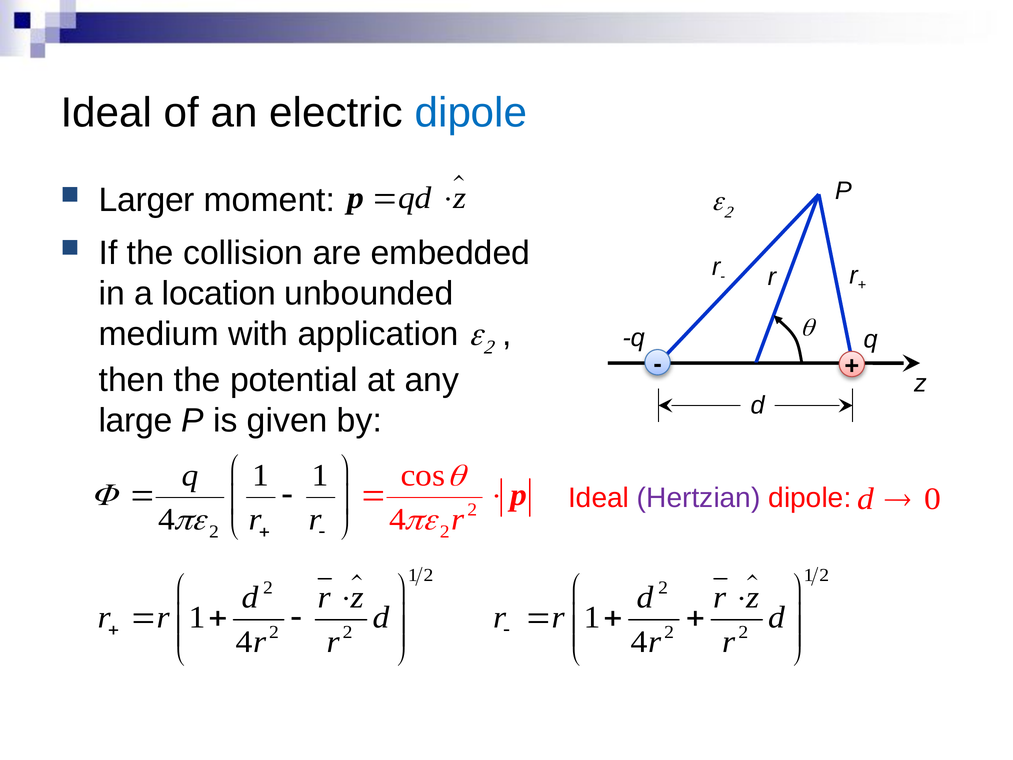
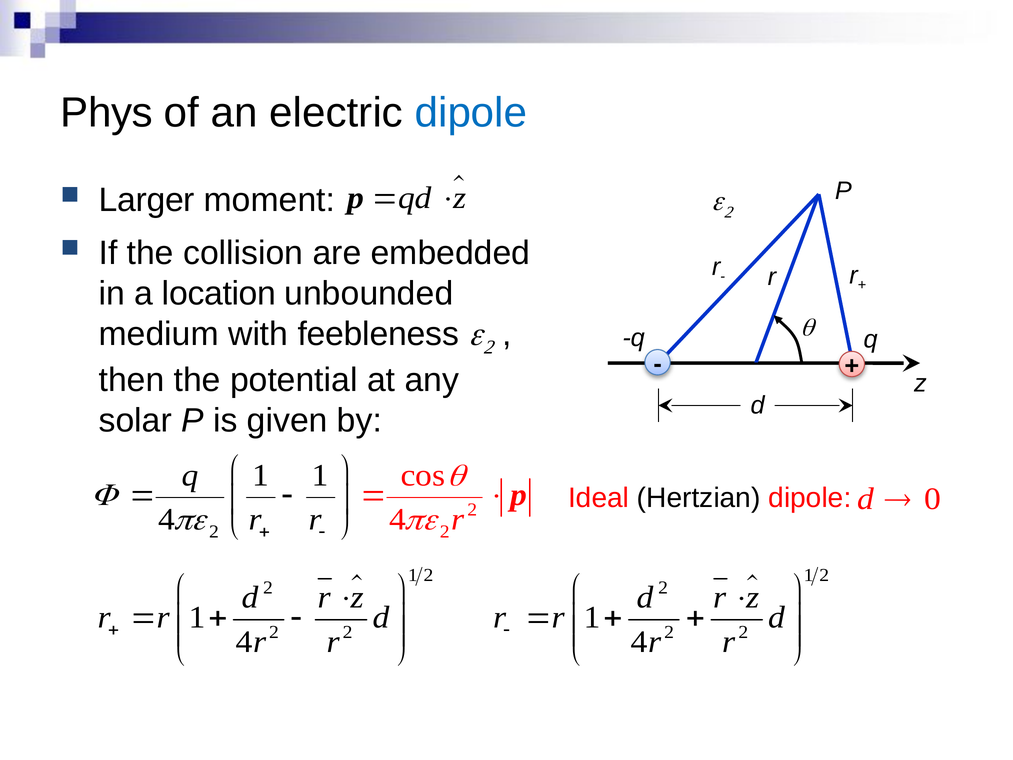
Ideal at (106, 113): Ideal -> Phys
application: application -> feebleness
large: large -> solar
Hertzian colour: purple -> black
